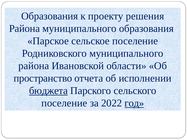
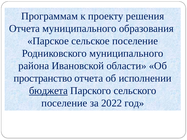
Образования at (50, 16): Образования -> Программам
Района at (24, 29): Района -> Отчета
год underline: present -> none
